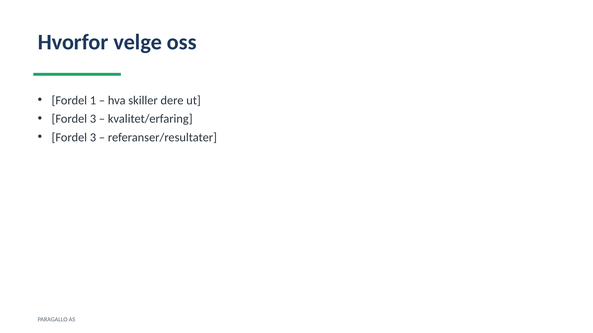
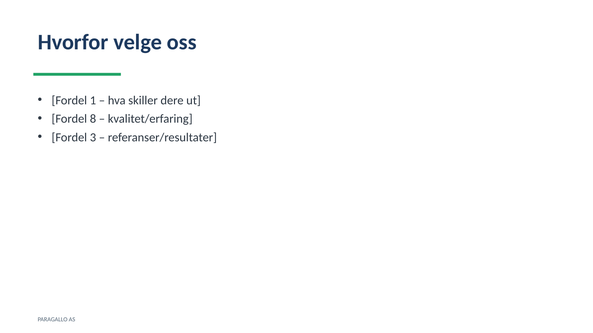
3 at (93, 119): 3 -> 8
